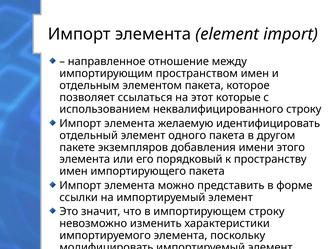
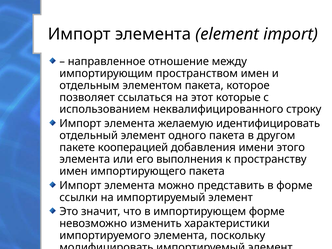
экземпляров: экземпляров -> кооперацией
порядковый: порядковый -> выполнения
импортирующем строку: строку -> форме
